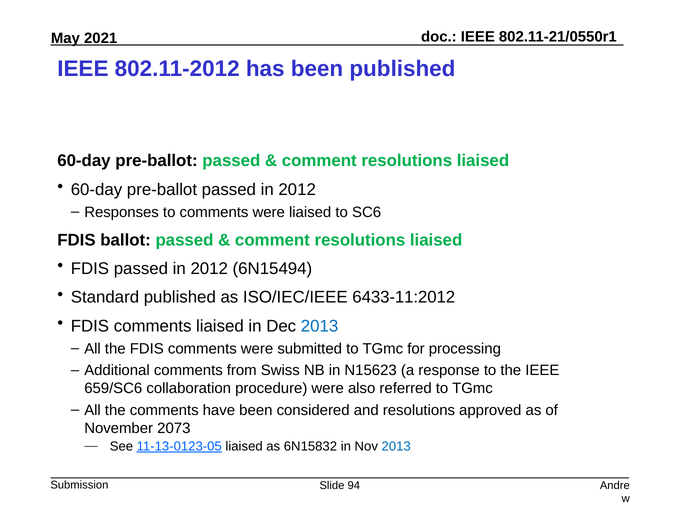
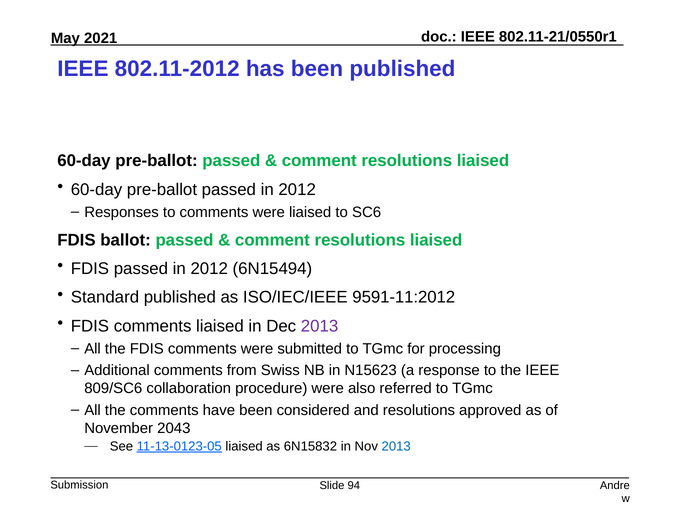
6433-11:2012: 6433-11:2012 -> 9591-11:2012
2013 at (320, 326) colour: blue -> purple
659/SC6: 659/SC6 -> 809/SC6
2073: 2073 -> 2043
